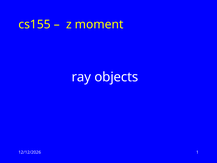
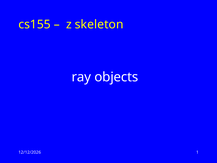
moment: moment -> skeleton
